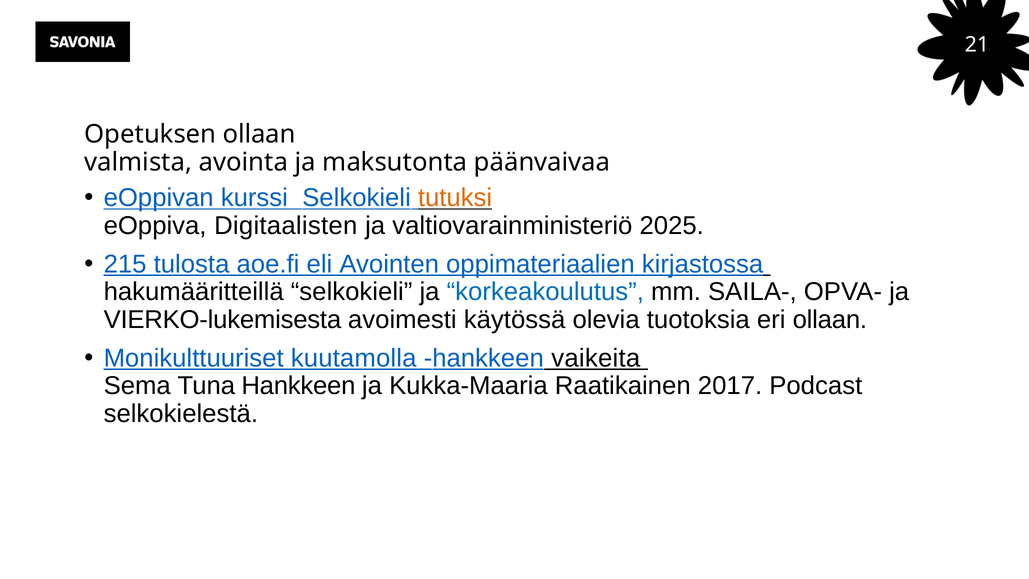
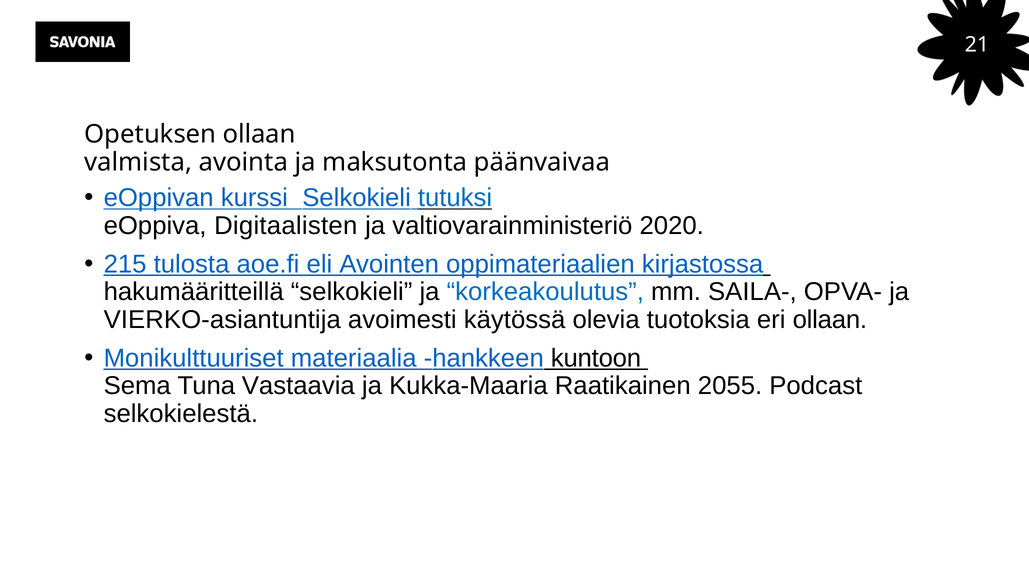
tutuksi colour: orange -> blue
2025: 2025 -> 2020
VIERKO-lukemisesta: VIERKO-lukemisesta -> VIERKO-asiantuntija
kuutamolla: kuutamolla -> materiaalia
vaikeita: vaikeita -> kuntoon
Tuna Hankkeen: Hankkeen -> Vastaavia
2017: 2017 -> 2055
